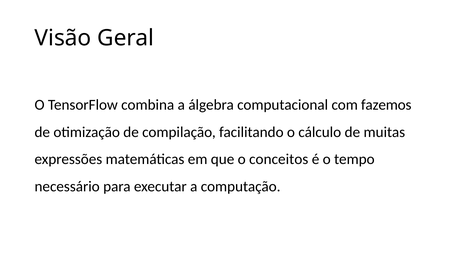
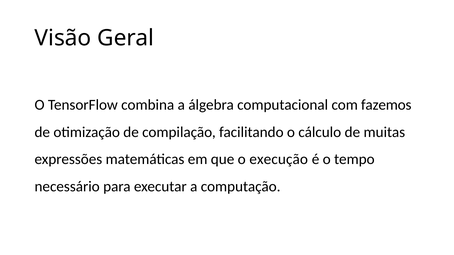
conceitos: conceitos -> execução
